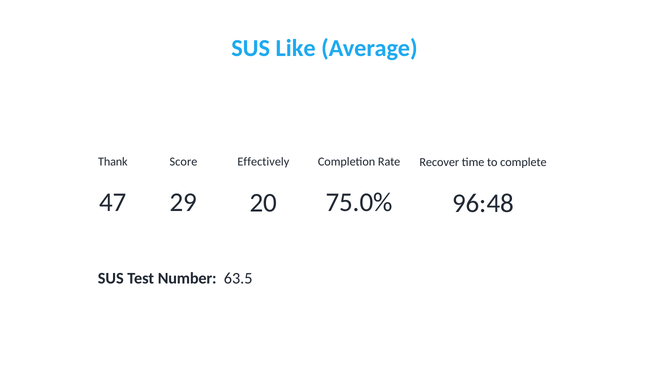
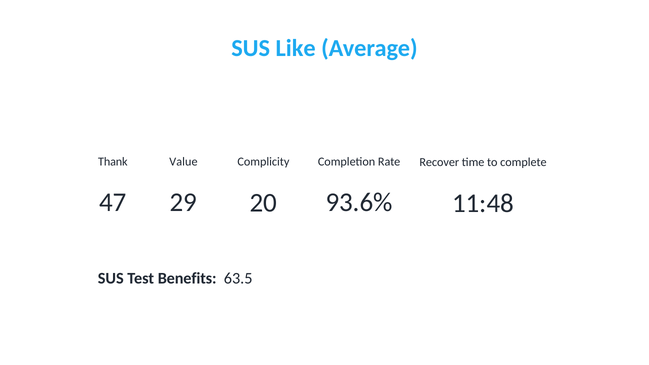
Score: Score -> Value
Effectively: Effectively -> Complicity
75.0%: 75.0% -> 93.6%
96:48: 96:48 -> 11:48
Number: Number -> Benefits
